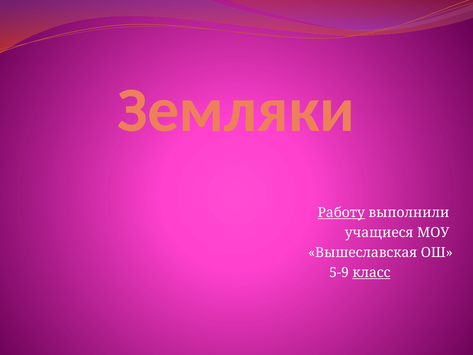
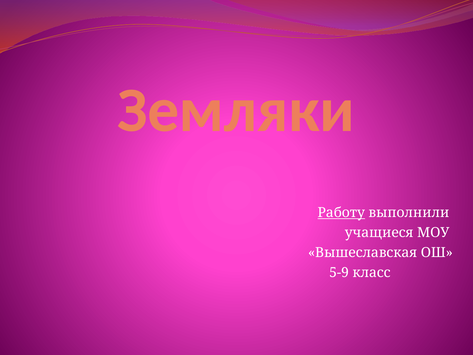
класс underline: present -> none
